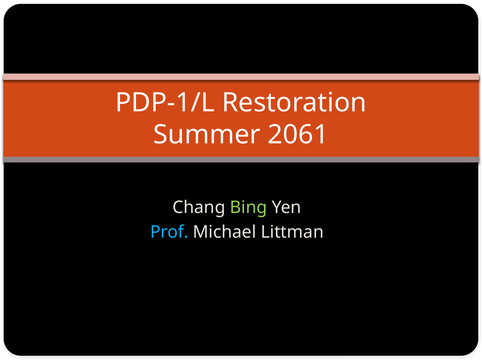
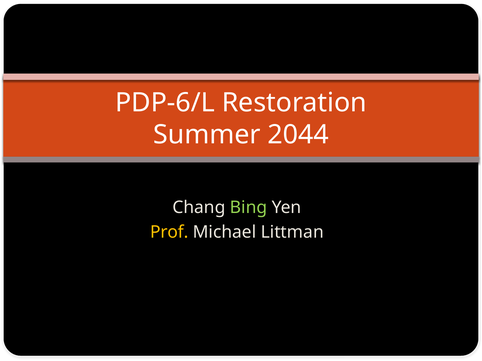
PDP-1/L: PDP-1/L -> PDP-6/L
2061: 2061 -> 2044
Prof colour: light blue -> yellow
